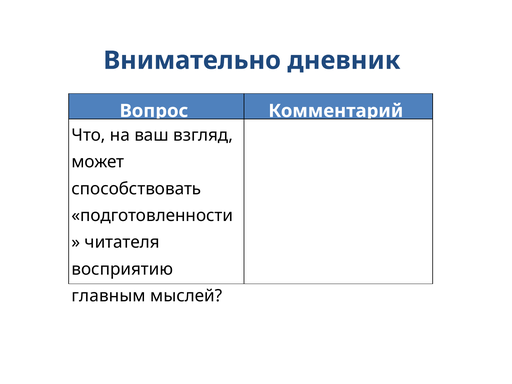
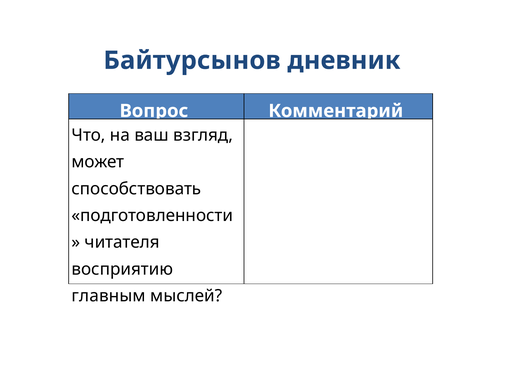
Внимательно: Внимательно -> Байтурсынов
